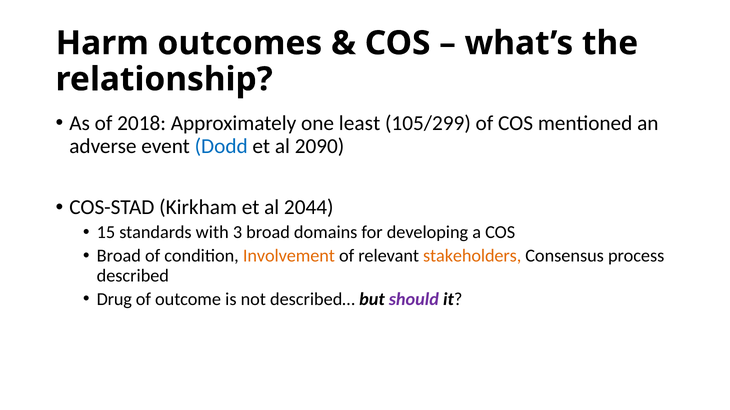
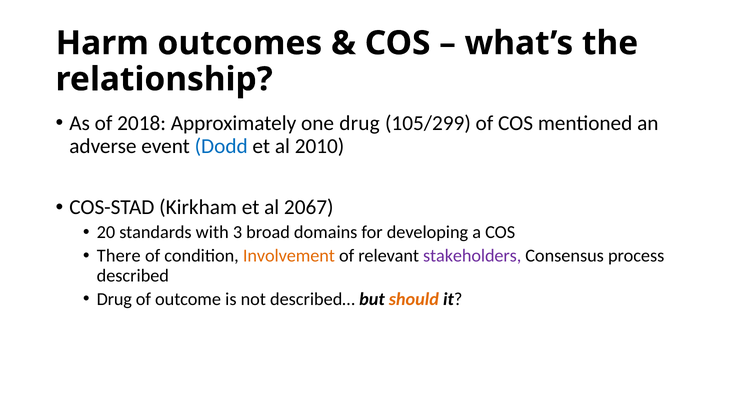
one least: least -> drug
2090: 2090 -> 2010
2044: 2044 -> 2067
15: 15 -> 20
Broad at (119, 256): Broad -> There
stakeholders colour: orange -> purple
should colour: purple -> orange
